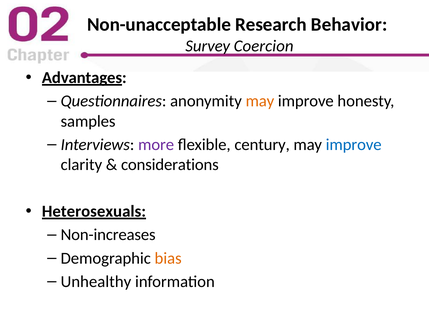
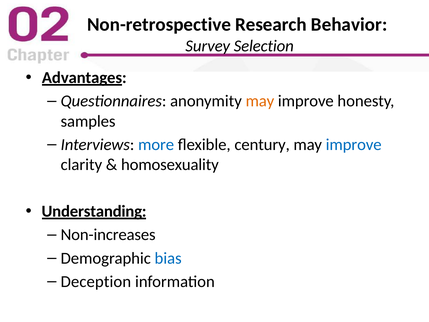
Non-unacceptable: Non-unacceptable -> Non-retrospective
Coercion: Coercion -> Selection
more colour: purple -> blue
considerations: considerations -> homosexuality
Heterosexuals: Heterosexuals -> Understanding
bias colour: orange -> blue
Unhealthy: Unhealthy -> Deception
